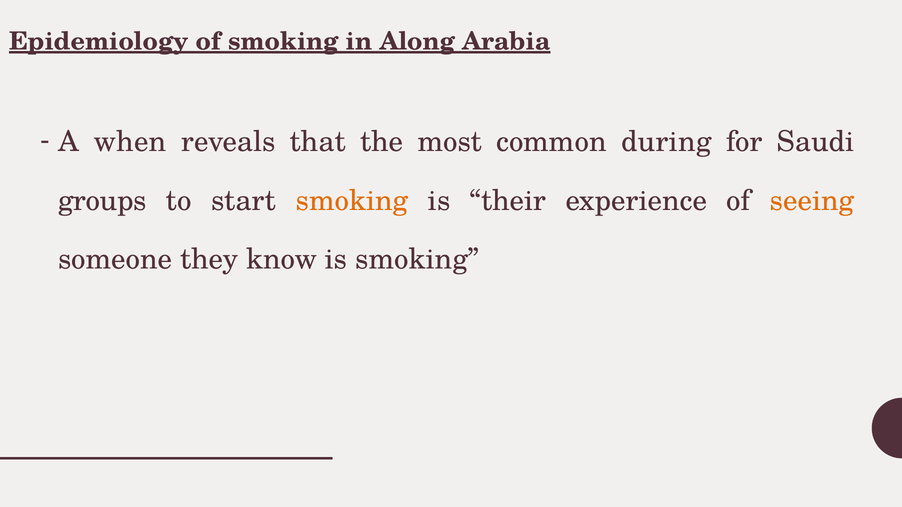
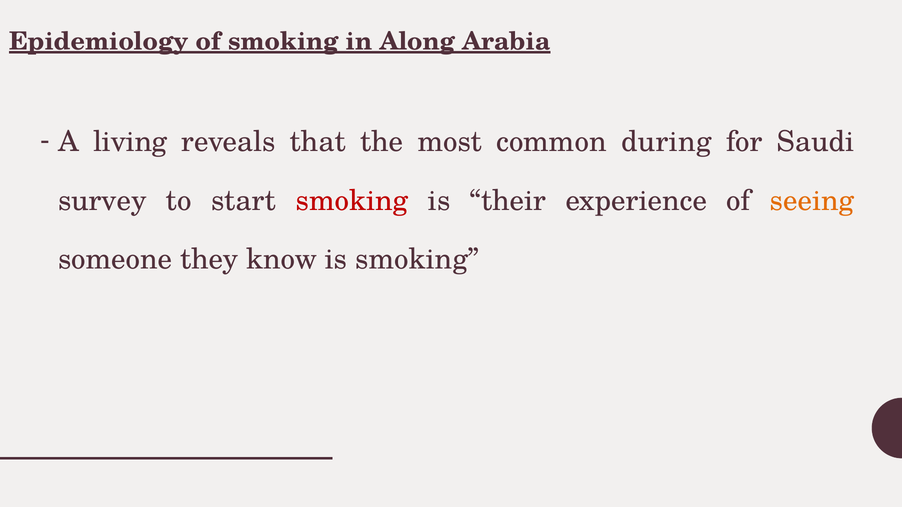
when: when -> living
groups: groups -> survey
smoking at (352, 201) colour: orange -> red
